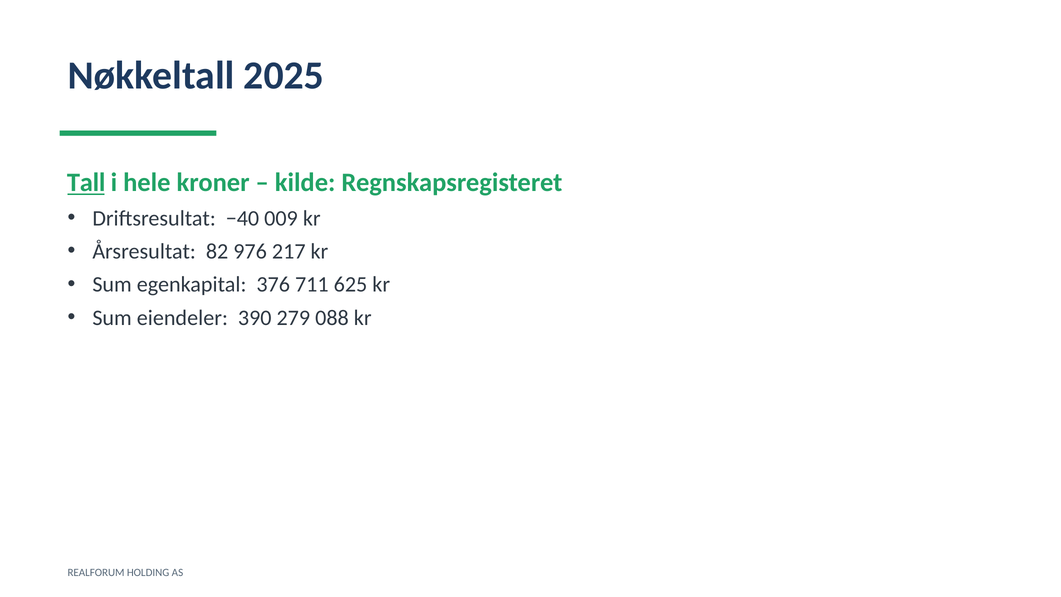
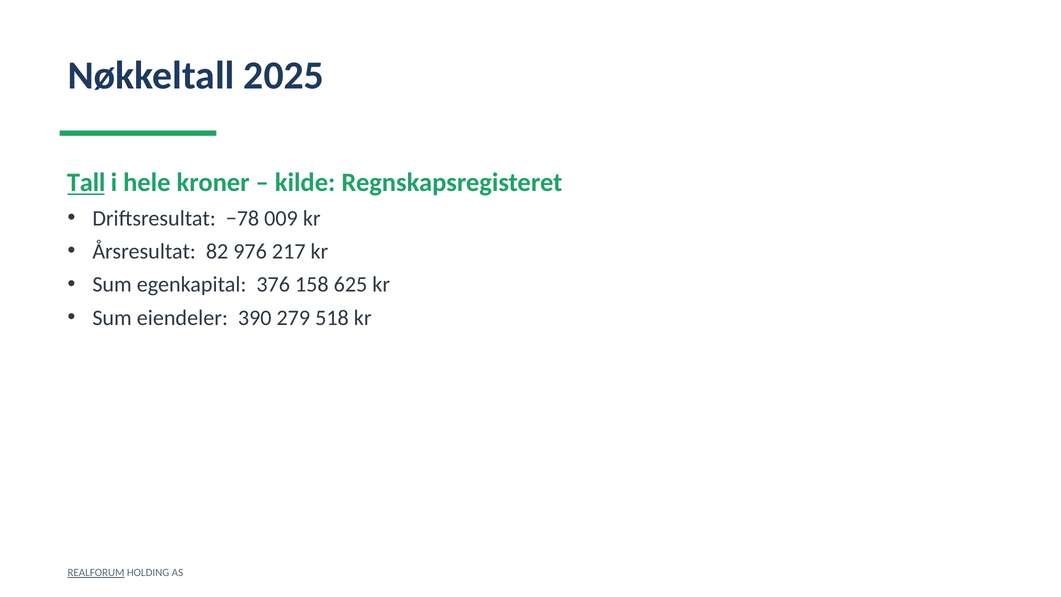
−40: −40 -> −78
711: 711 -> 158
088: 088 -> 518
REALFORUM underline: none -> present
